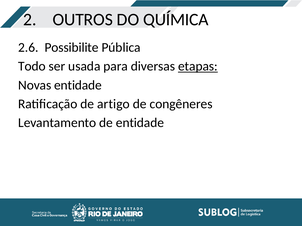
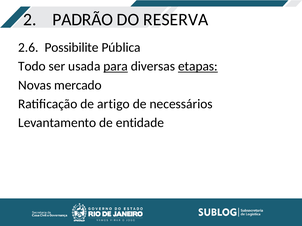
OUTROS: OUTROS -> PADRÃO
QUÍMICA: QUÍMICA -> RESERVA
para underline: none -> present
Novas entidade: entidade -> mercado
congêneres: congêneres -> necessários
